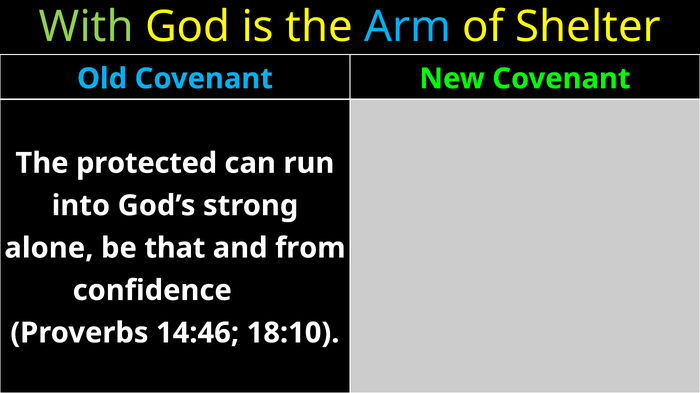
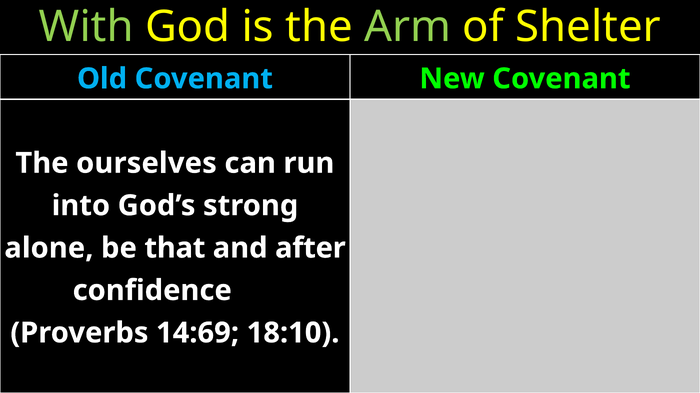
Arm colour: light blue -> light green
protected: protected -> ourselves
from: from -> after
14:46: 14:46 -> 14:69
